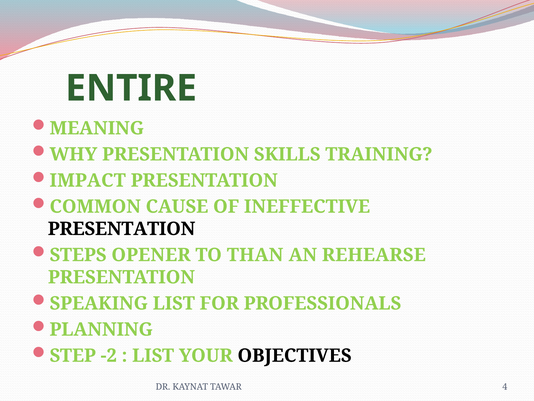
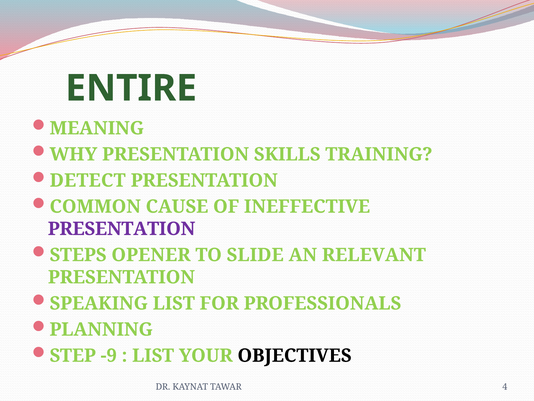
IMPACT: IMPACT -> DETECT
PRESENTATION at (122, 229) colour: black -> purple
THAN: THAN -> SLIDE
REHEARSE: REHEARSE -> RELEVANT
-2: -2 -> -9
